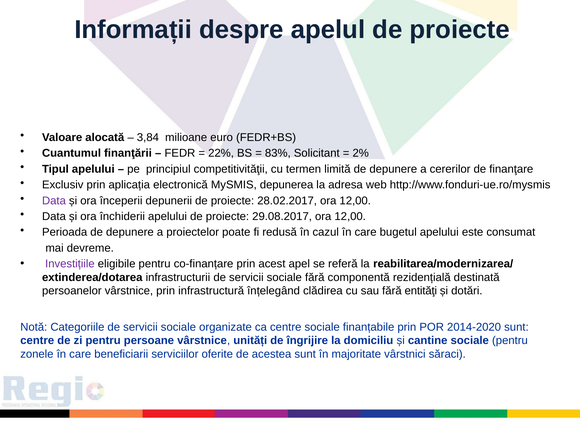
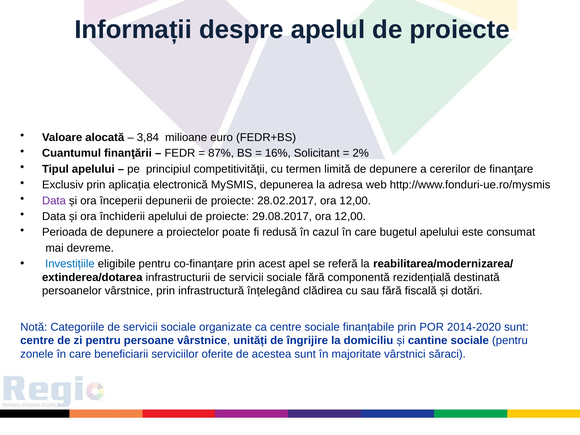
22%: 22% -> 87%
83%: 83% -> 16%
Investițiile colour: purple -> blue
entităţi: entităţi -> fiscală
